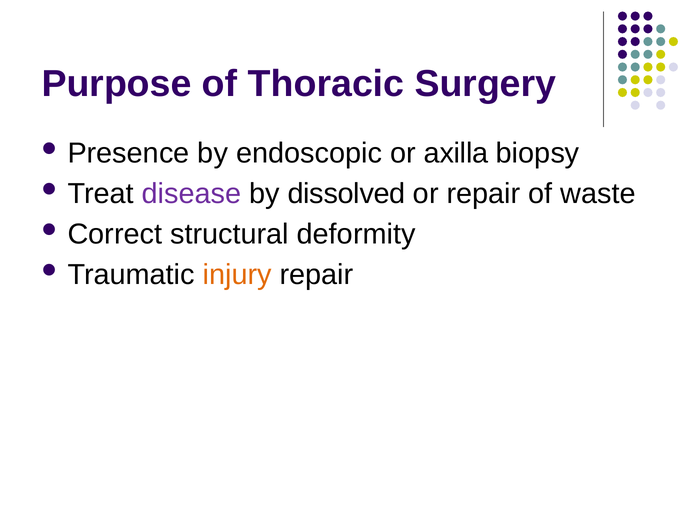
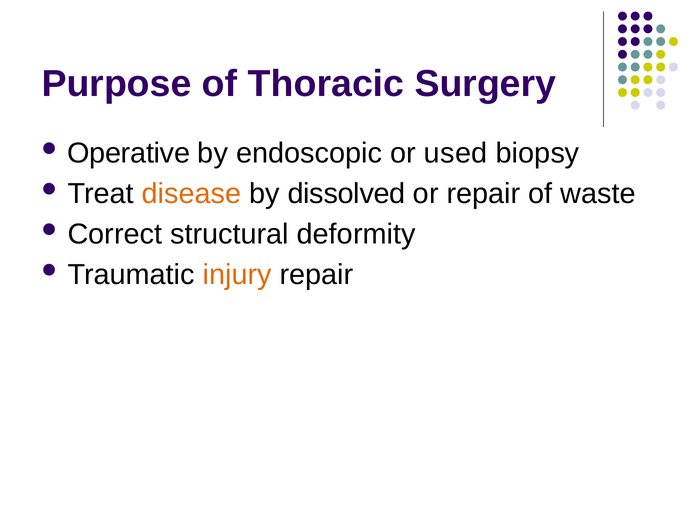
Presence: Presence -> Operative
axilla: axilla -> used
disease colour: purple -> orange
